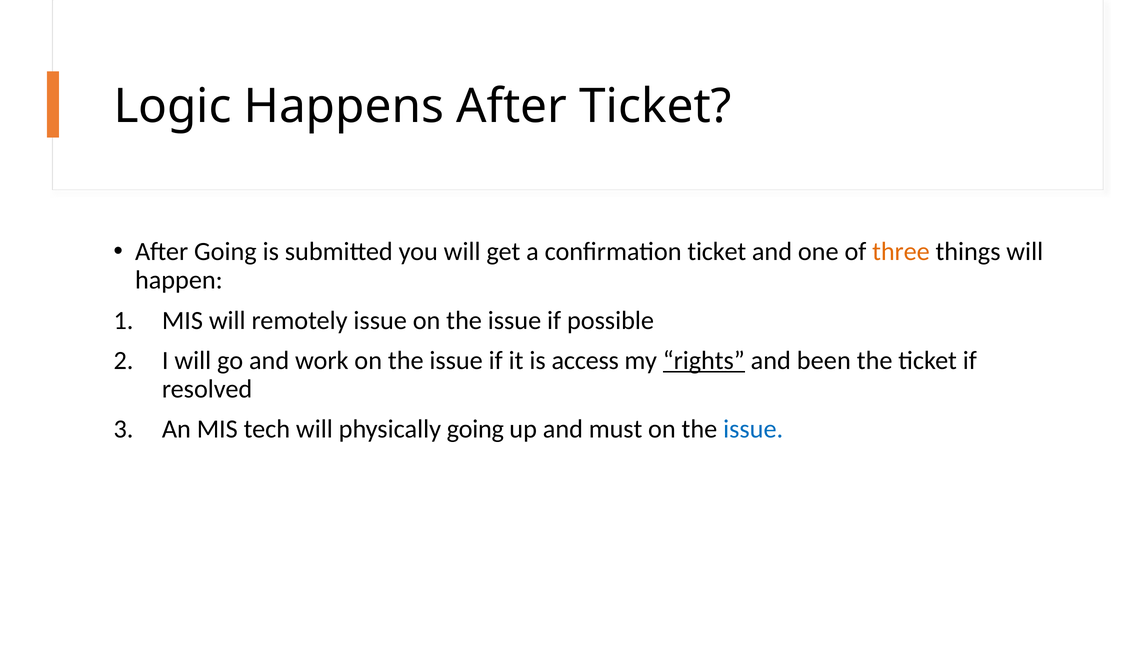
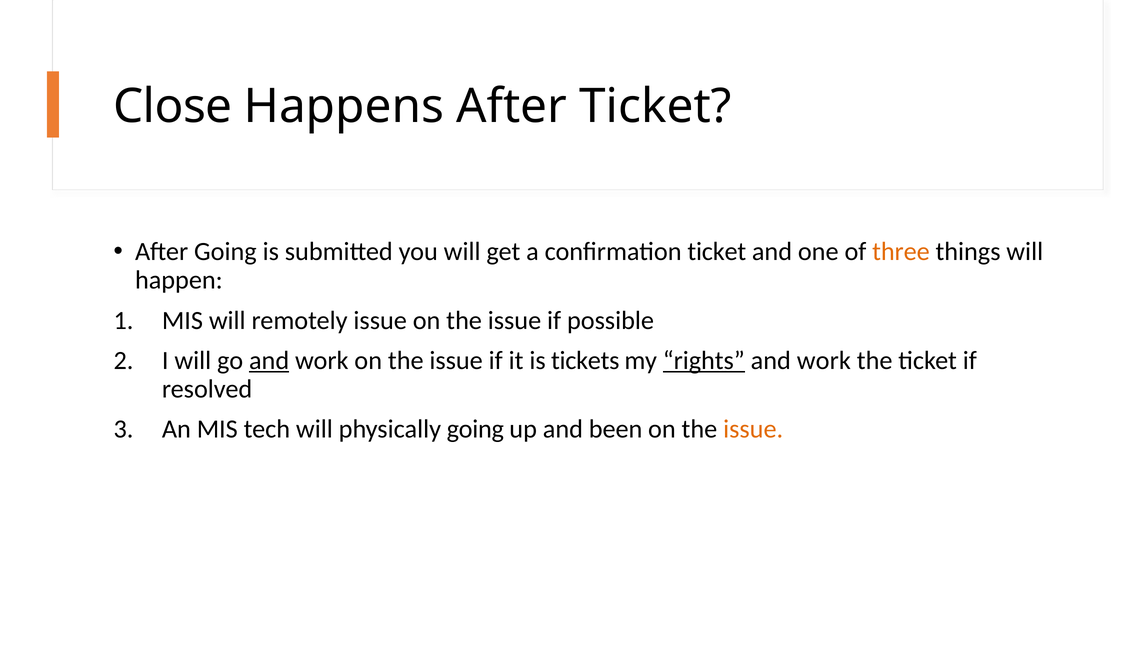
Logic: Logic -> Close
and at (269, 361) underline: none -> present
access: access -> tickets
been at (824, 361): been -> work
must: must -> been
issue at (753, 429) colour: blue -> orange
